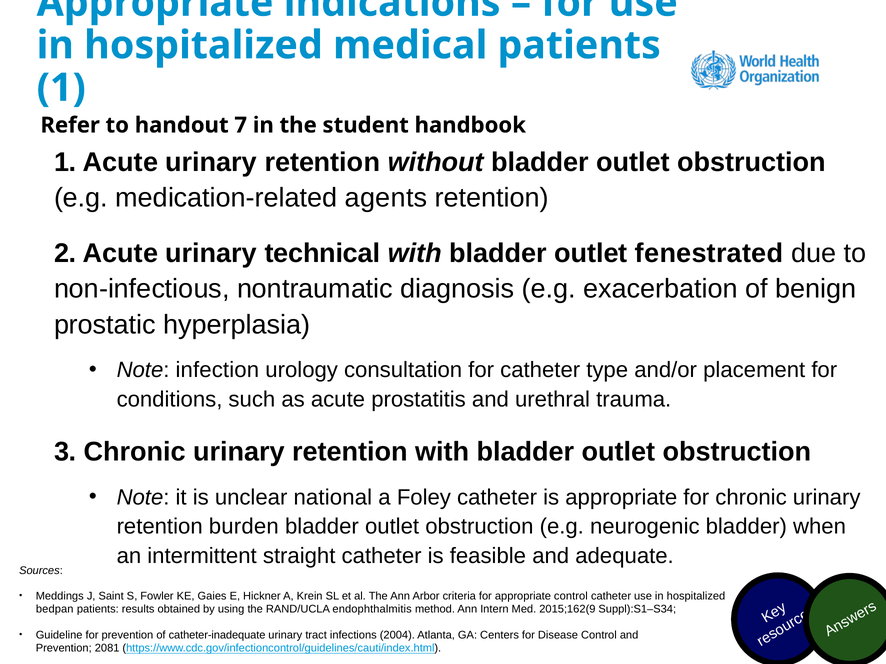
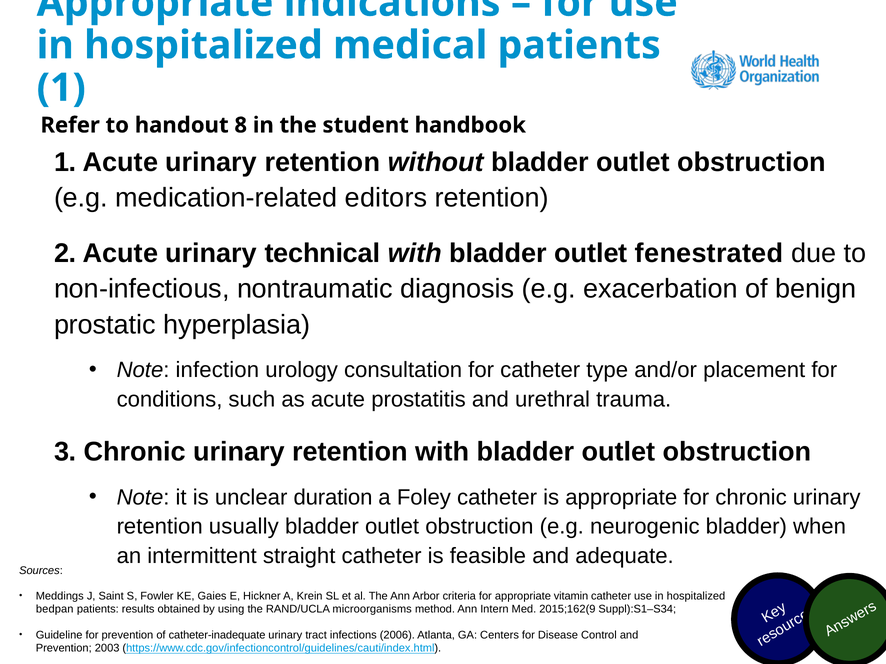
7: 7 -> 8
agents: agents -> editors
national: national -> duration
burden: burden -> usually
appropriate control: control -> vitamin
endophthalmitis: endophthalmitis -> microorganisms
2004: 2004 -> 2006
2081: 2081 -> 2003
